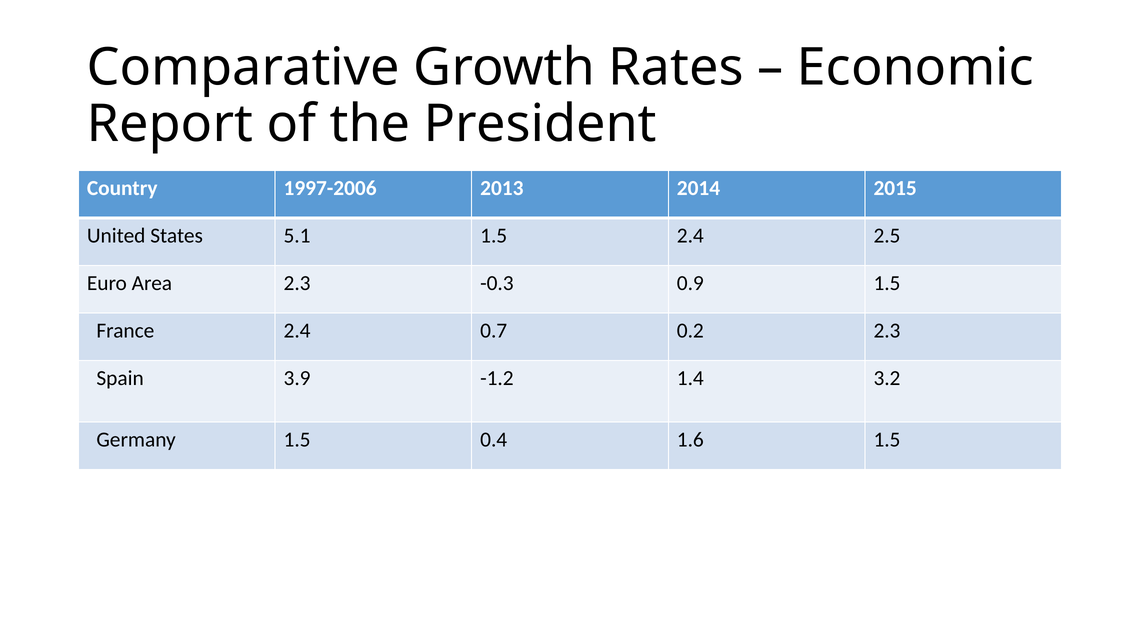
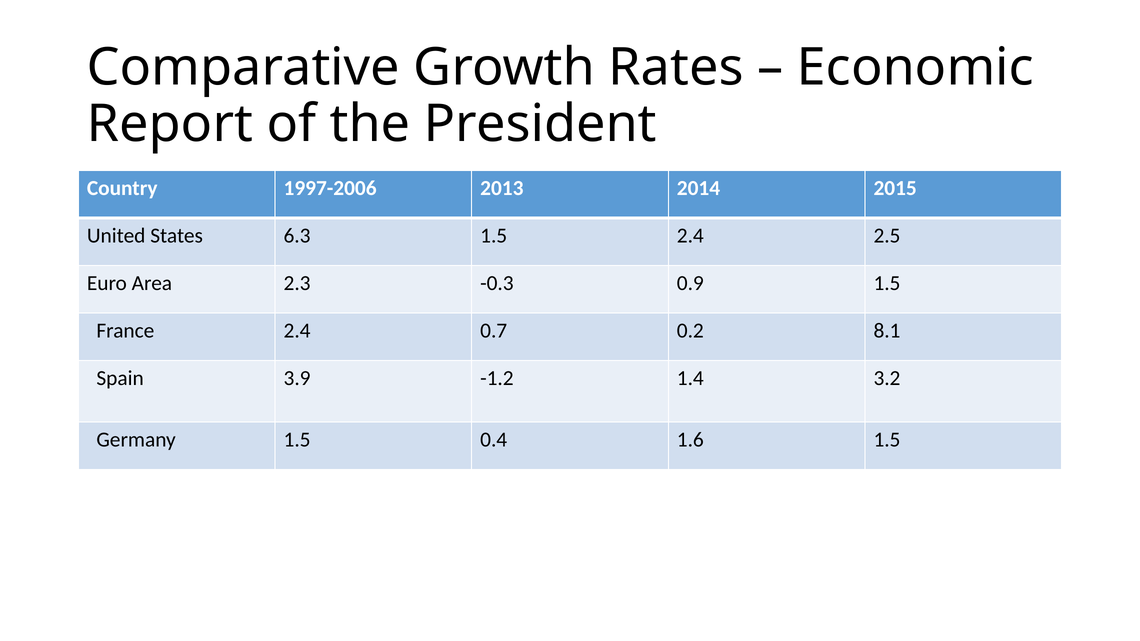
5.1: 5.1 -> 6.3
0.2 2.3: 2.3 -> 8.1
